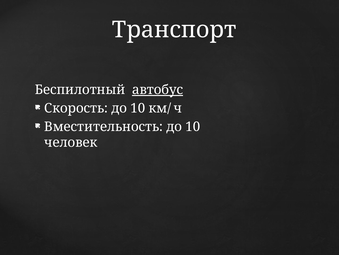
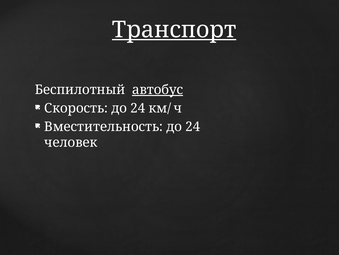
Транспорт underline: none -> present
Скорость до 10: 10 -> 24
Вместительность до 10: 10 -> 24
